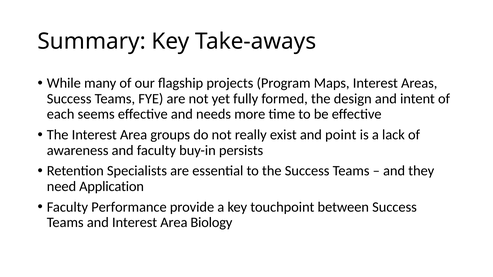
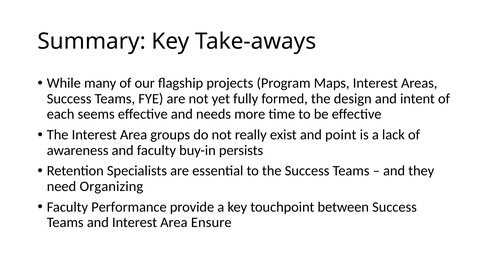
Application: Application -> Organizing
Biology: Biology -> Ensure
